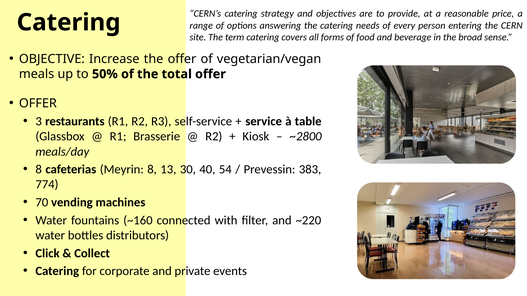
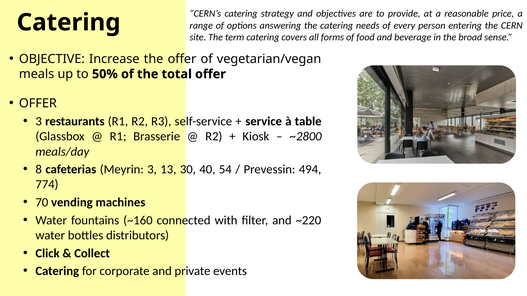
Meyrin 8: 8 -> 3
383: 383 -> 494
